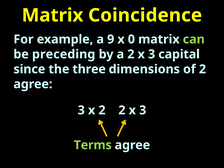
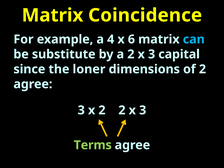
9: 9 -> 4
0: 0 -> 6
can colour: light green -> light blue
preceding: preceding -> substitute
three: three -> loner
